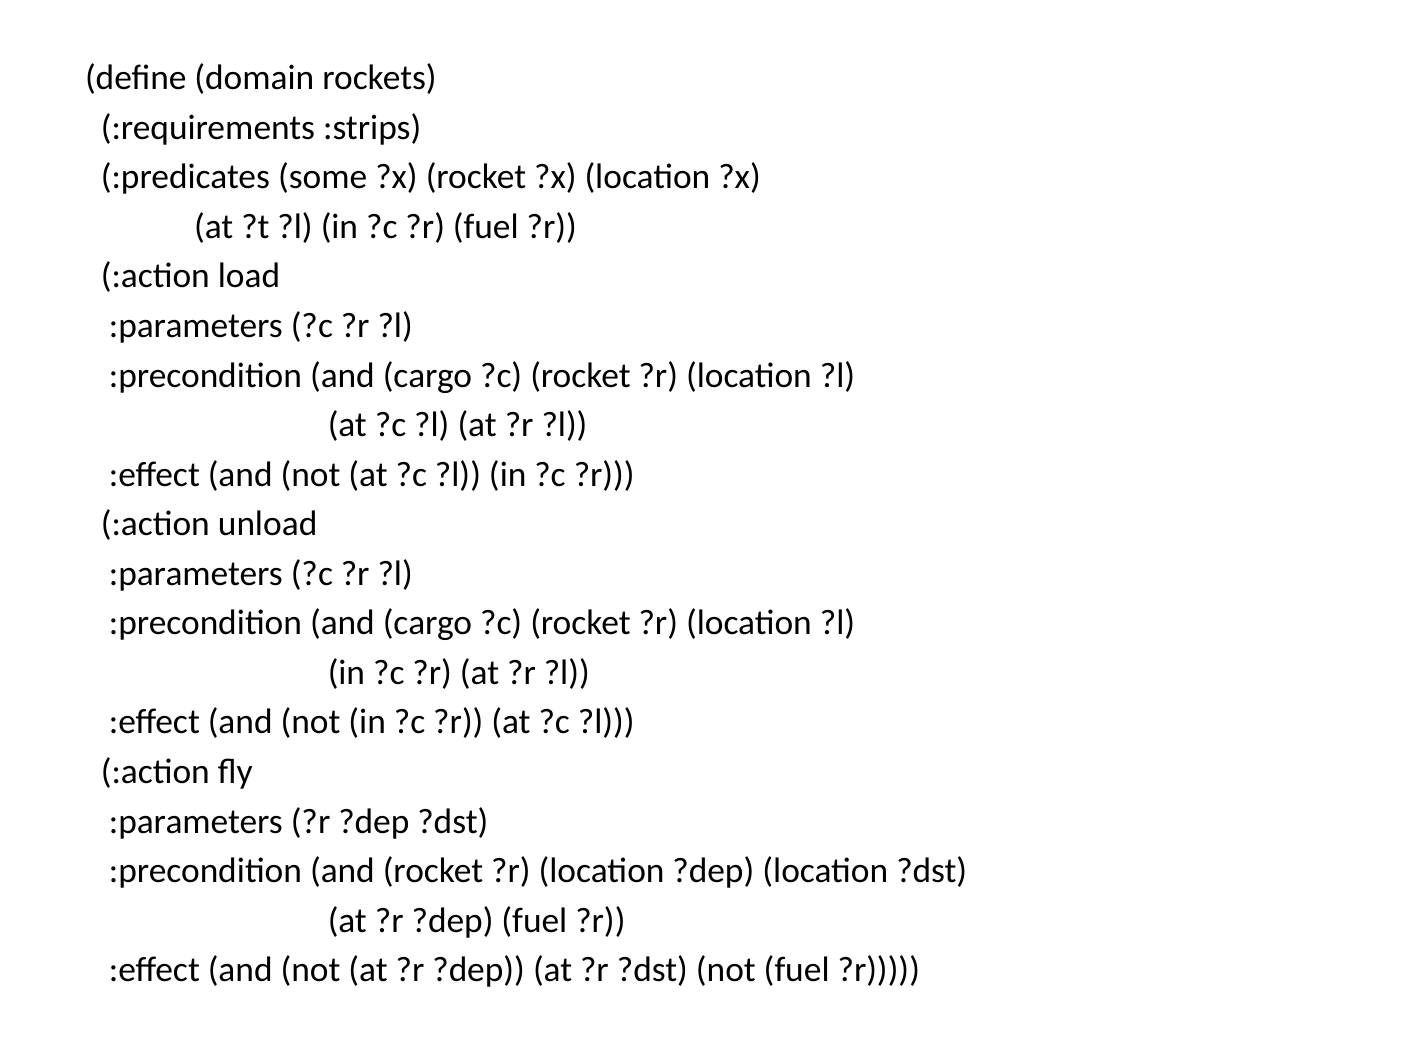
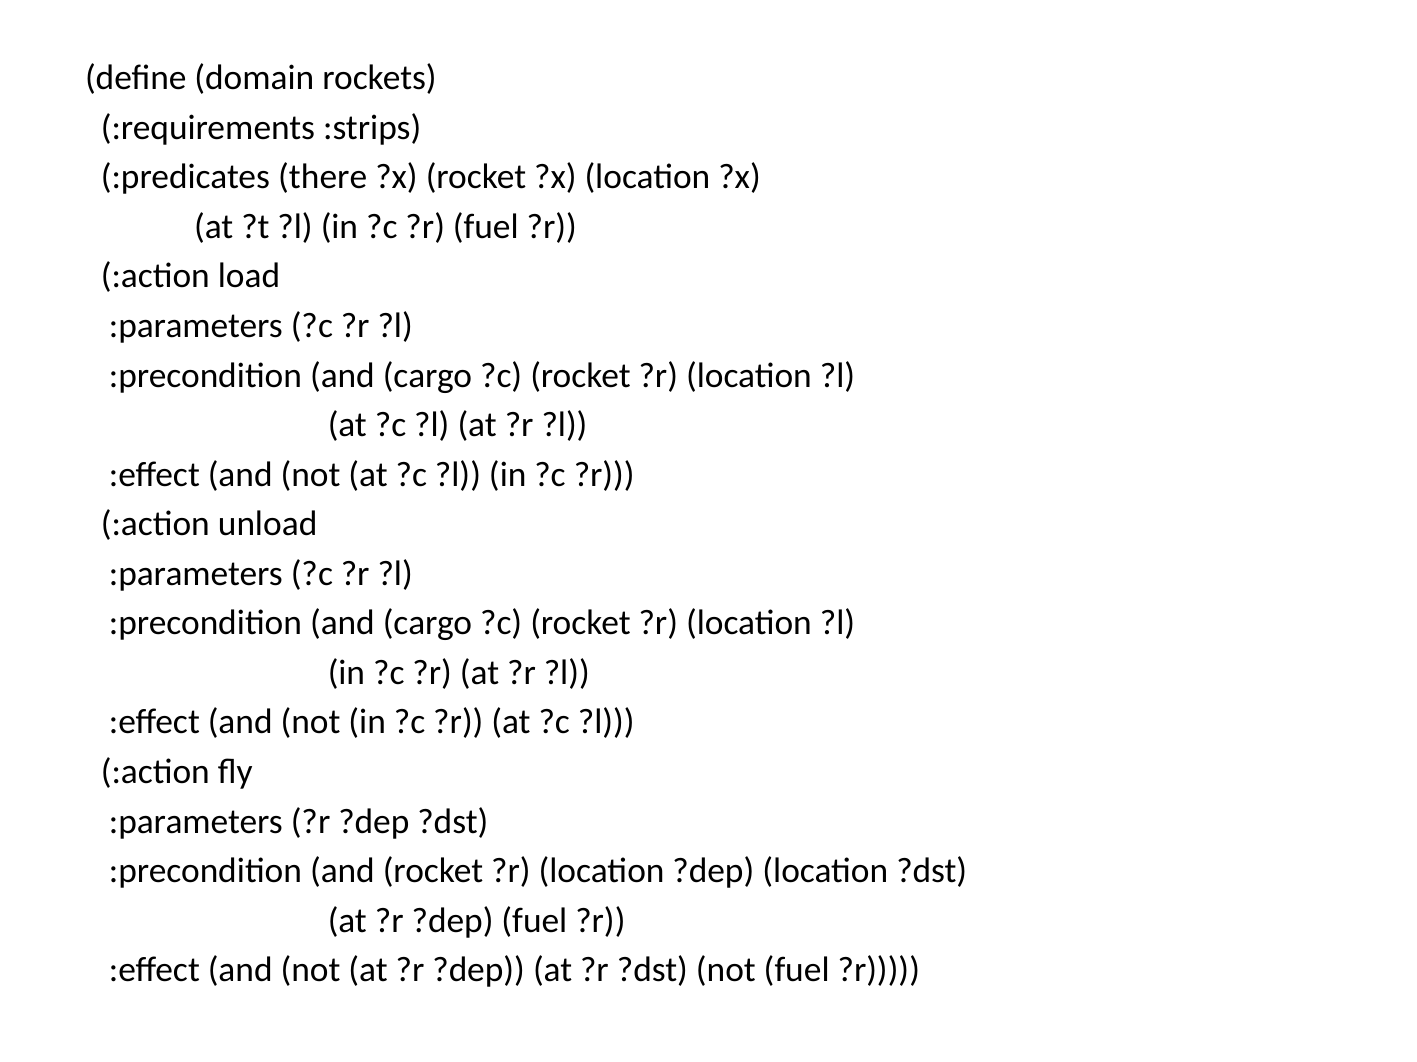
some: some -> there
